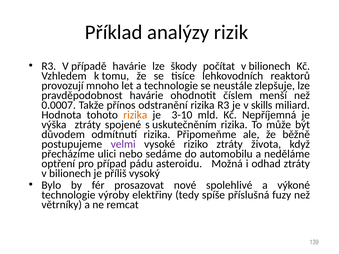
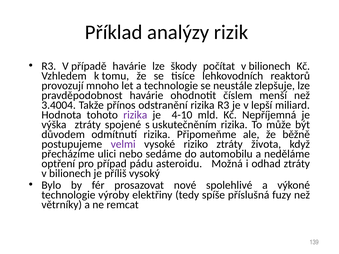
0.0007: 0.0007 -> 3.4004
skills: skills -> lepší
rizika at (135, 115) colour: orange -> purple
3-10: 3-10 -> 4-10
